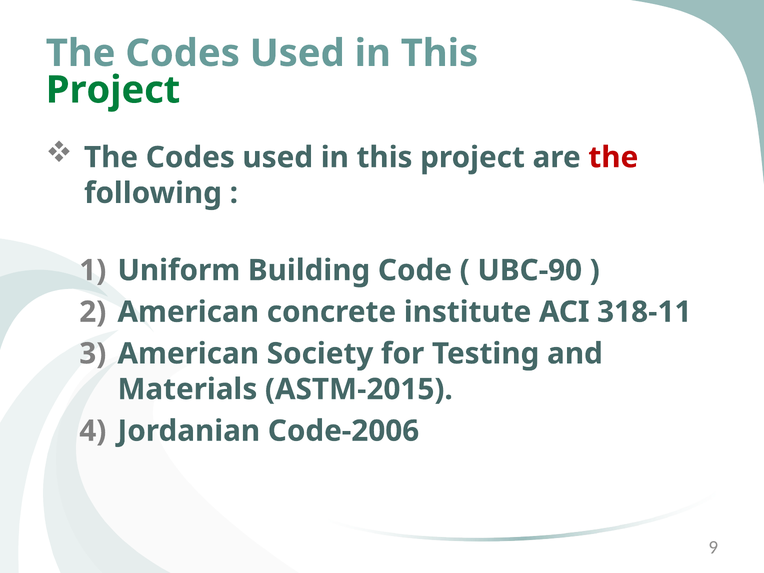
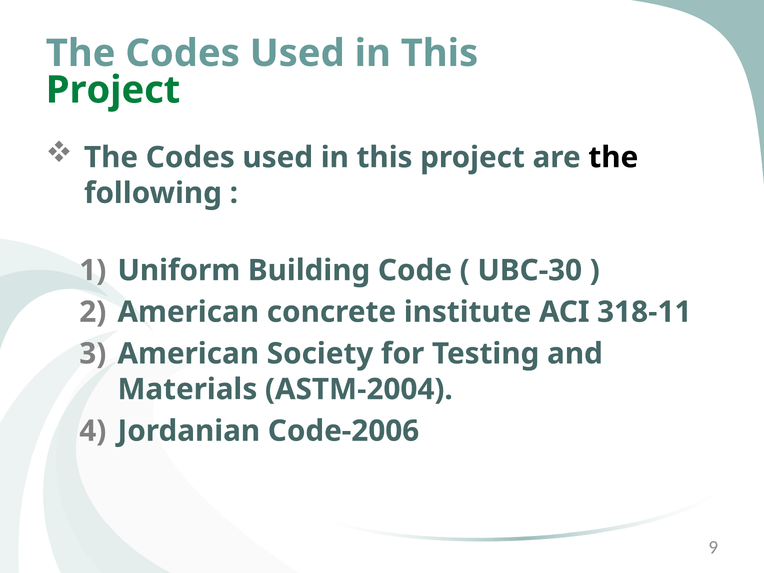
the at (613, 157) colour: red -> black
UBC-90: UBC-90 -> UBC-30
ASTM-2015: ASTM-2015 -> ASTM-2004
